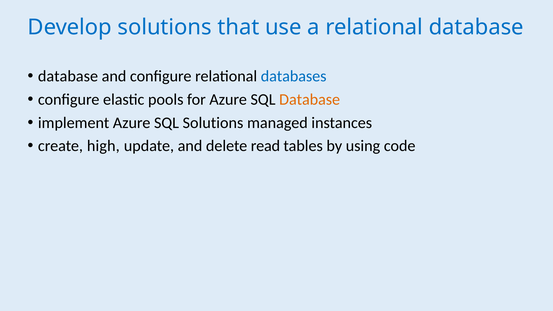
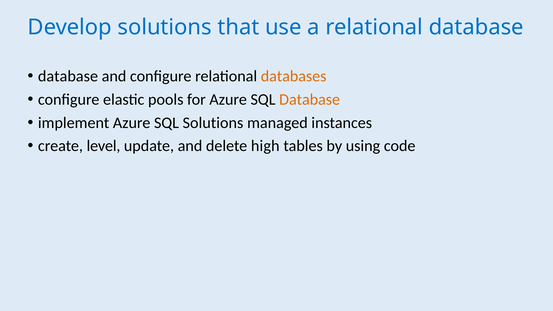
databases colour: blue -> orange
high: high -> level
read: read -> high
